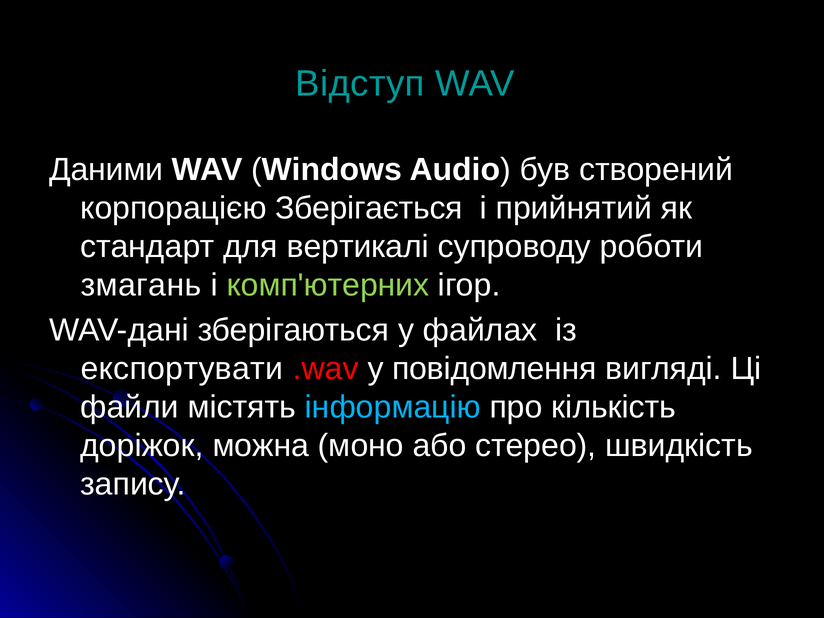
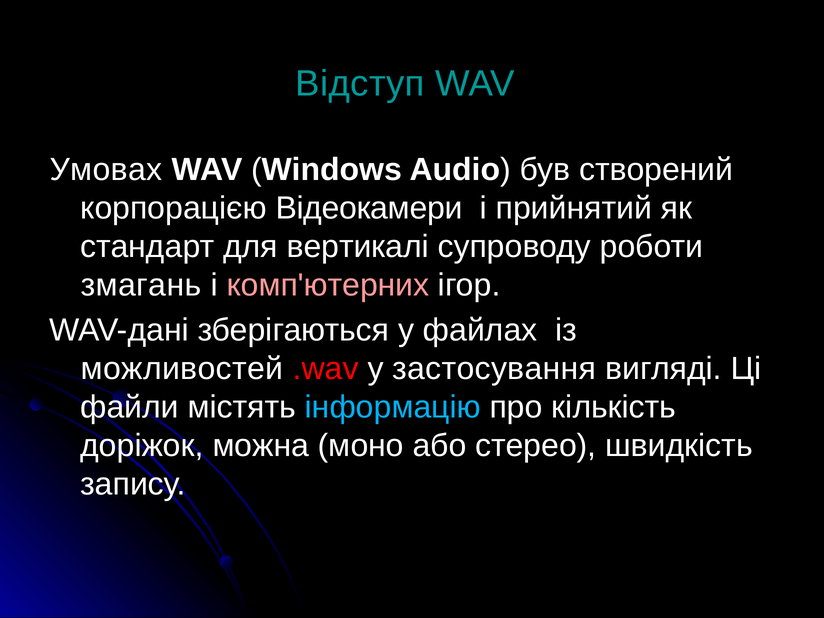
Даними: Даними -> Умовах
Зберігається: Зберігається -> Відеокамери
комп'ютерних colour: light green -> pink
експортувати: експортувати -> можливостей
повідомлення: повідомлення -> застосування
